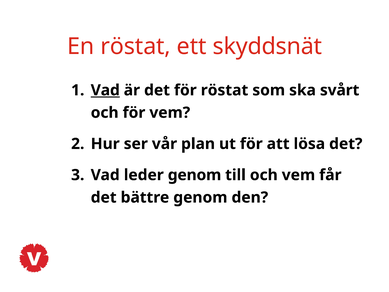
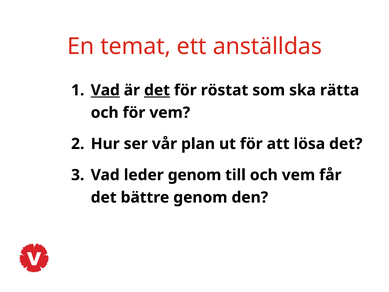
En röstat: röstat -> temat
skyddsnät: skyddsnät -> anställdas
det at (157, 90) underline: none -> present
svårt: svårt -> rätta
